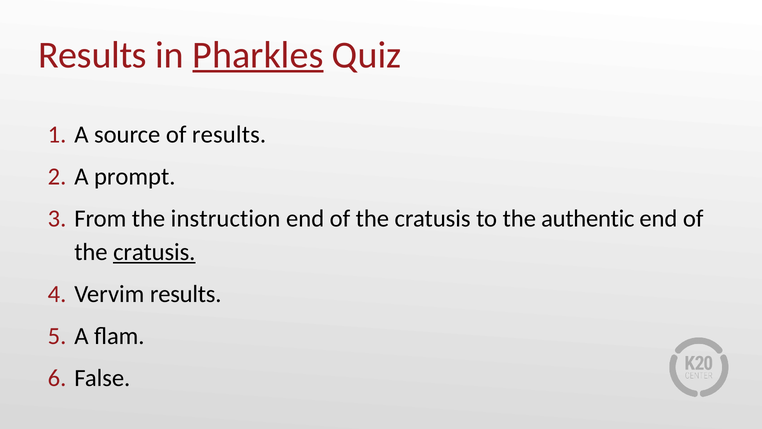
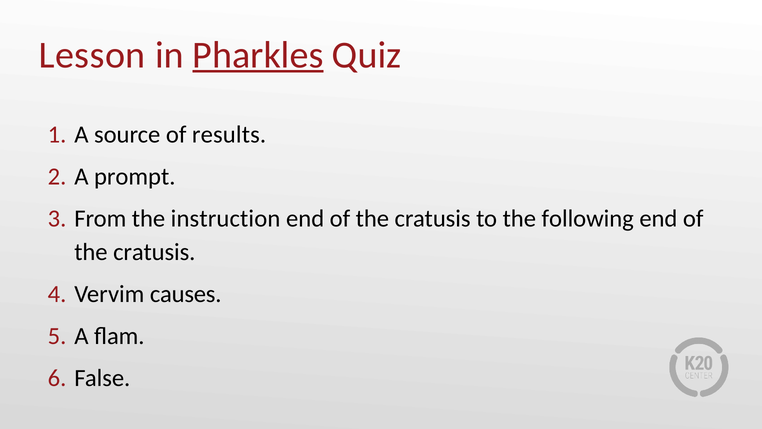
Results at (92, 55): Results -> Lesson
authentic: authentic -> following
cratusis at (154, 252) underline: present -> none
Vervim results: results -> causes
